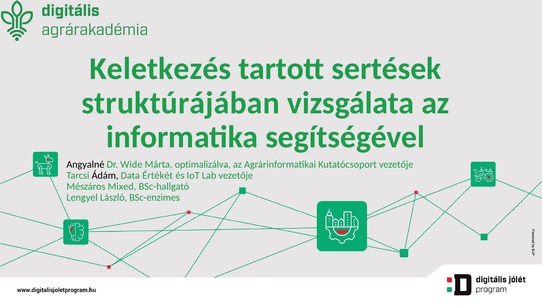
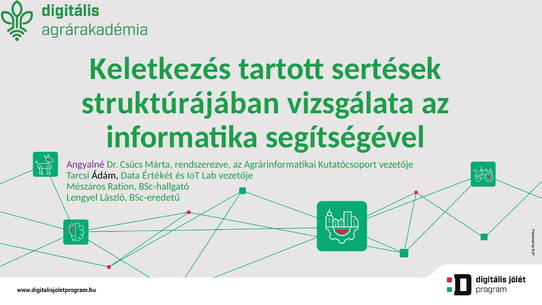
Angyalné colour: black -> purple
Wide: Wide -> Csúcs
optimalizálva: optimalizálva -> rendszerezve
Mixed: Mixed -> Ration
BSc-enzimes: BSc-enzimes -> BSc-eredetű
